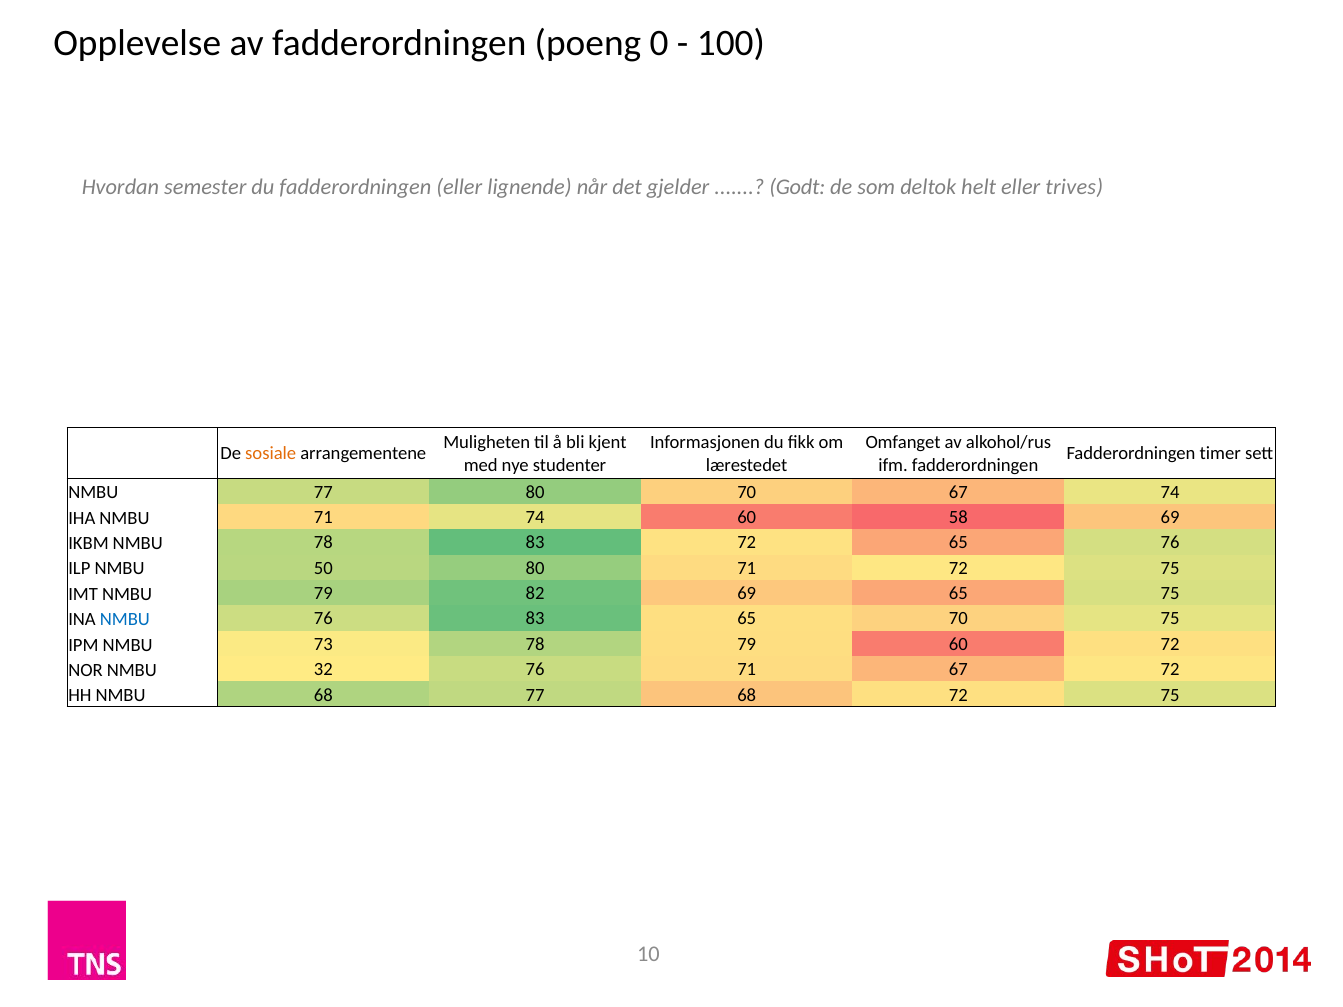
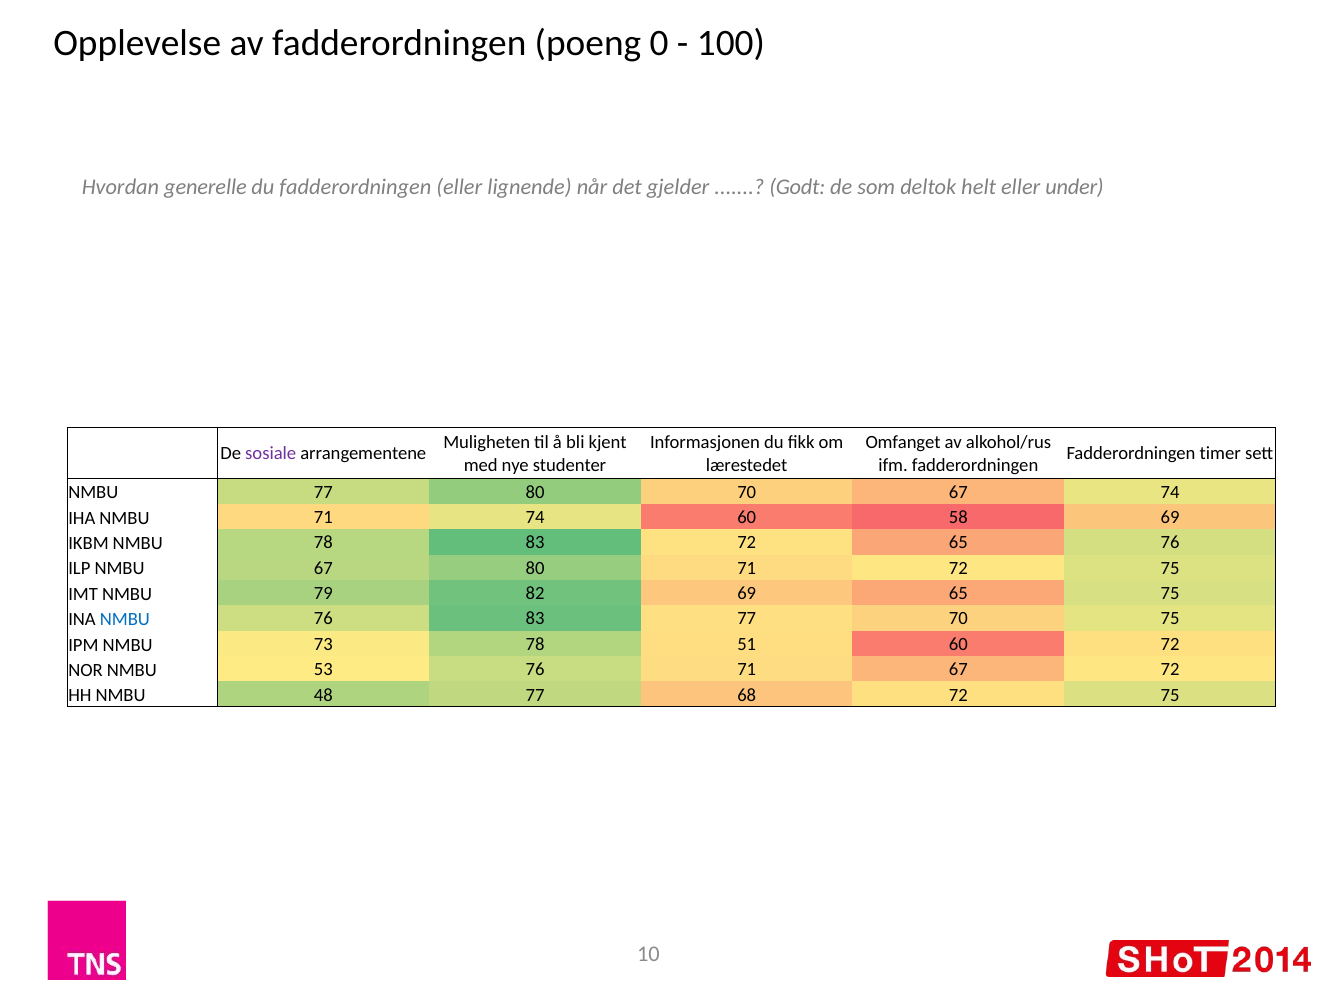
semester: semester -> generelle
trives: trives -> under
sosiale colour: orange -> purple
NMBU 50: 50 -> 67
83 65: 65 -> 77
78 79: 79 -> 51
32: 32 -> 53
NMBU 68: 68 -> 48
